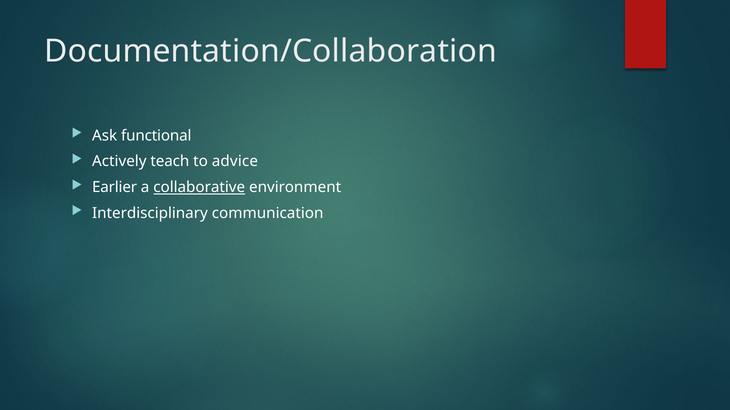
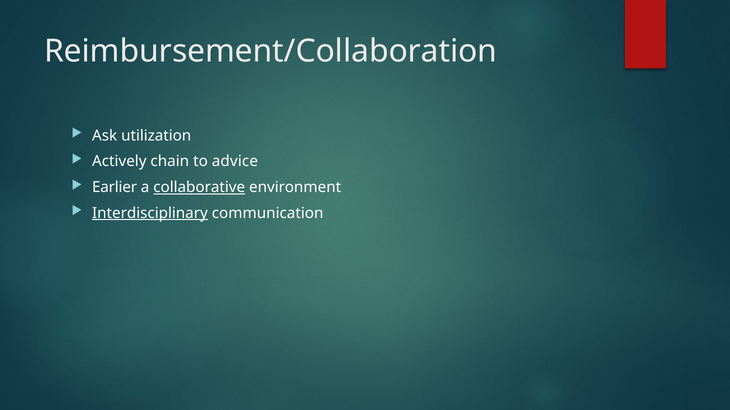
Documentation/Collaboration: Documentation/Collaboration -> Reimbursement/Collaboration
functional: functional -> utilization
teach: teach -> chain
Interdisciplinary underline: none -> present
